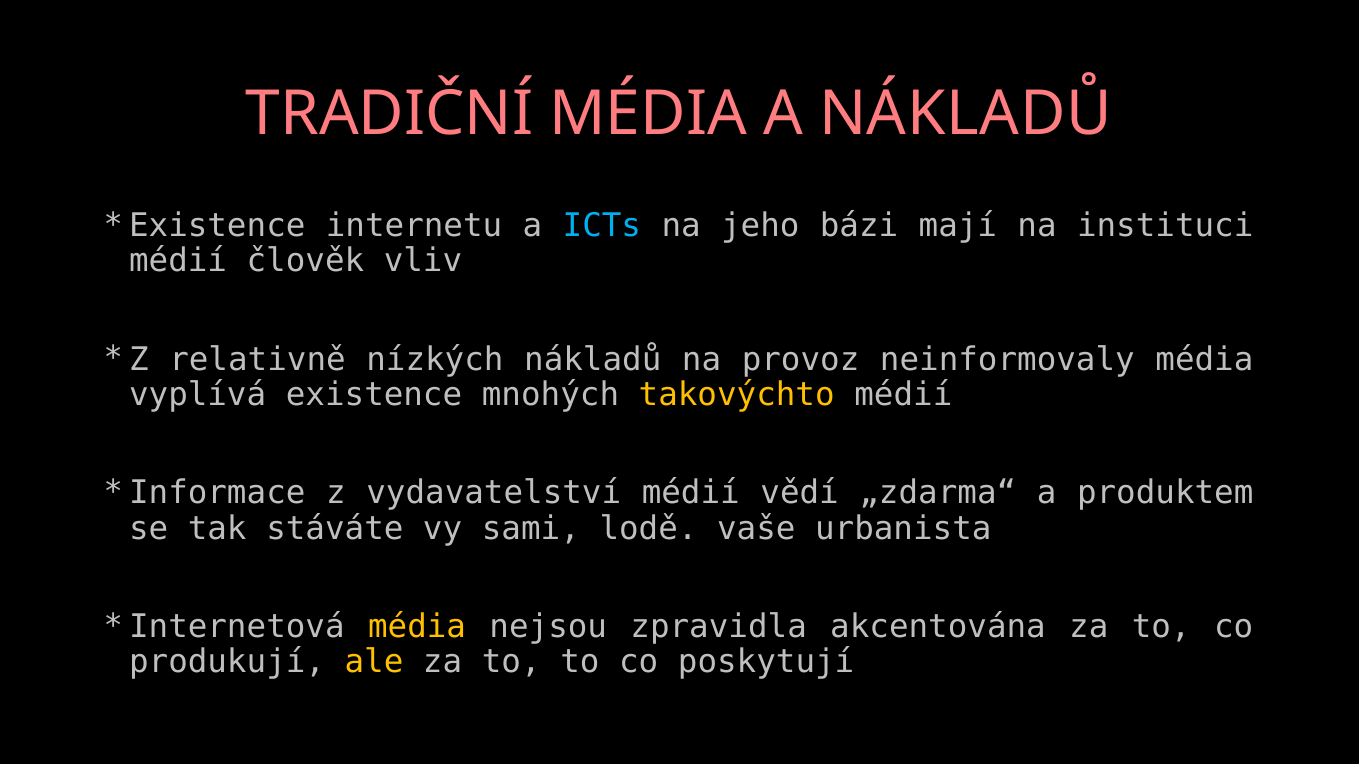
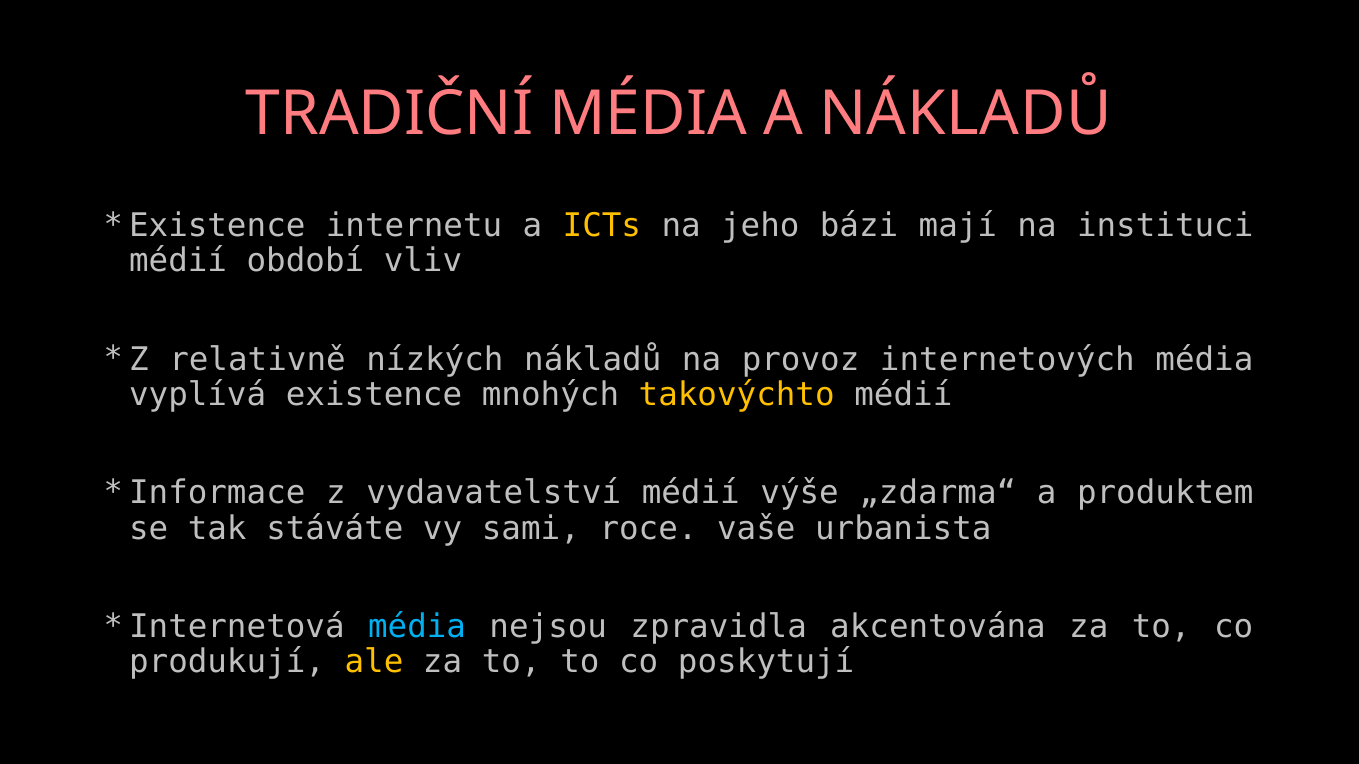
ICTs colour: light blue -> yellow
člověk: člověk -> období
neinformovaly: neinformovaly -> internetových
vědí: vědí -> výše
lodě: lodě -> roce
média at (417, 627) colour: yellow -> light blue
